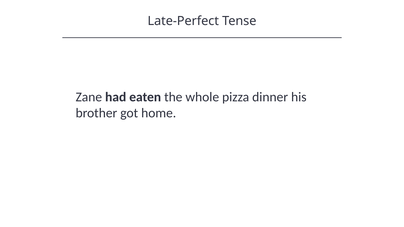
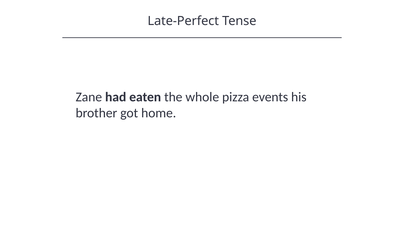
dinner: dinner -> events
